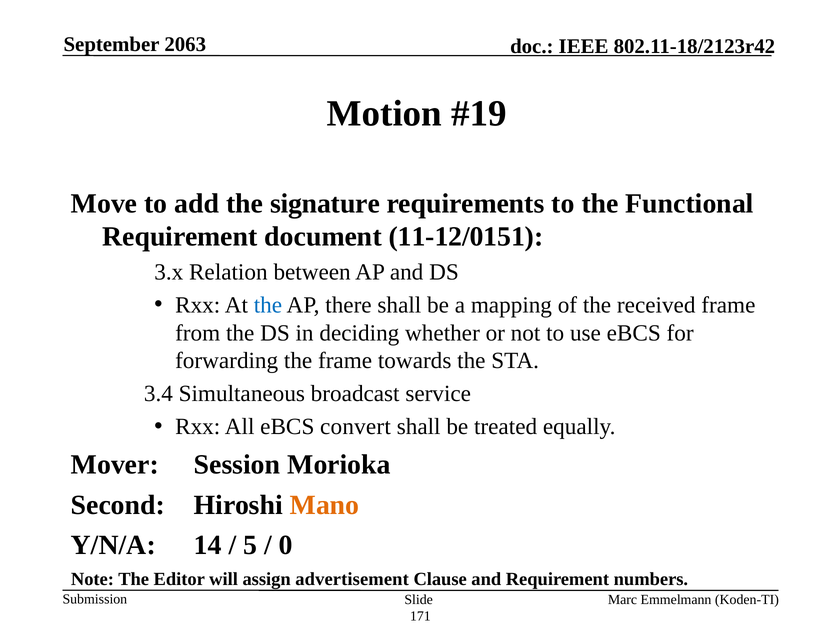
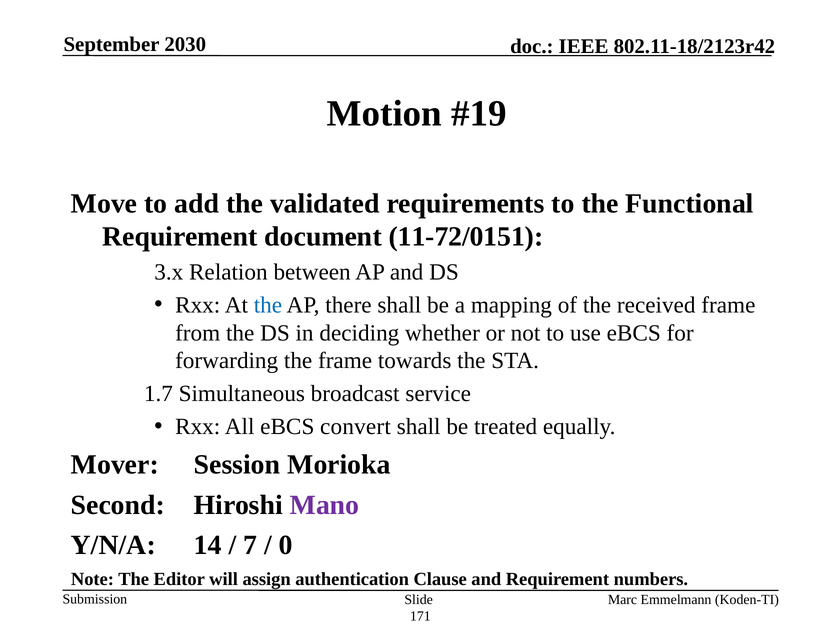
2063: 2063 -> 2030
signature: signature -> validated
11-12/0151: 11-12/0151 -> 11-72/0151
3.4: 3.4 -> 1.7
Mano colour: orange -> purple
5: 5 -> 7
advertisement: advertisement -> authentication
